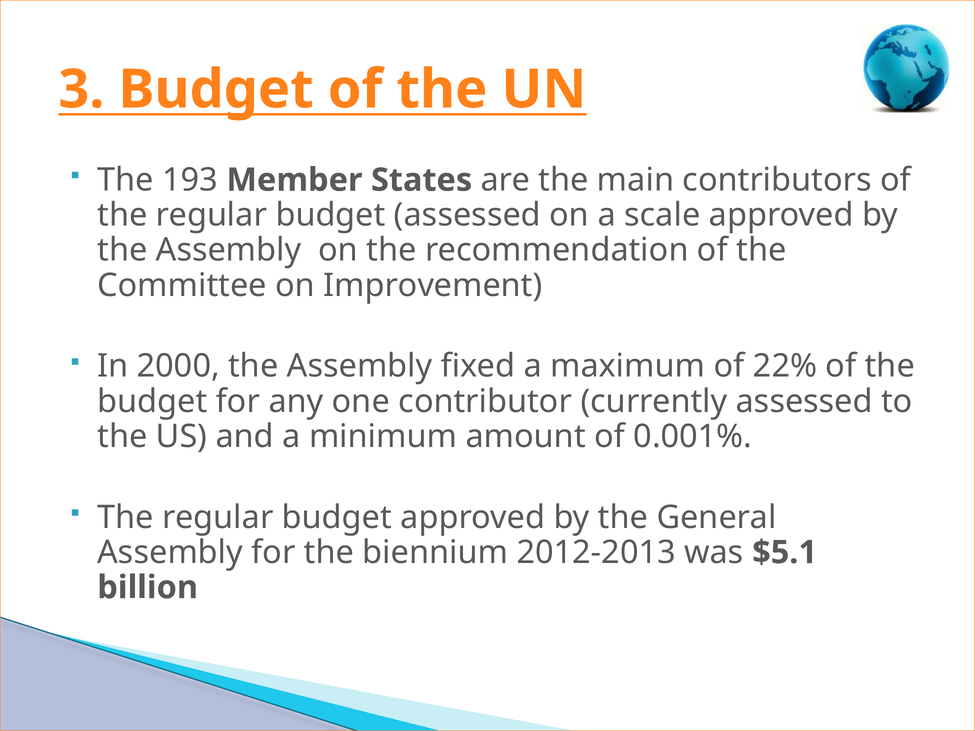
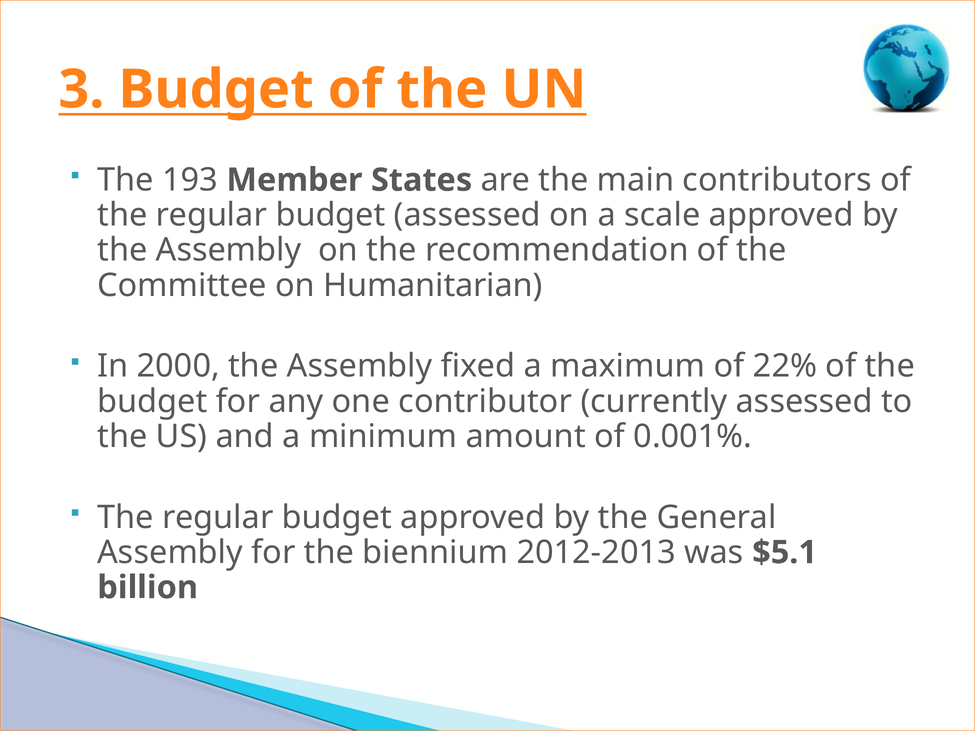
Improvement: Improvement -> Humanitarian
